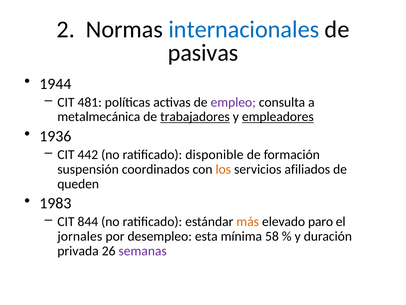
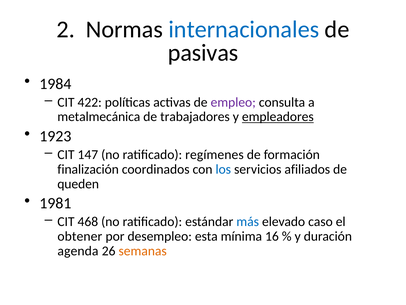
1944: 1944 -> 1984
481: 481 -> 422
trabajadores underline: present -> none
1936: 1936 -> 1923
442: 442 -> 147
disponible: disponible -> regímenes
suspensión: suspensión -> finalización
los colour: orange -> blue
1983: 1983 -> 1981
844: 844 -> 468
más colour: orange -> blue
paro: paro -> caso
jornales: jornales -> obtener
58: 58 -> 16
privada: privada -> agenda
semanas colour: purple -> orange
